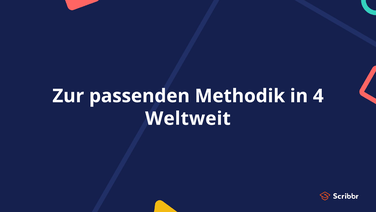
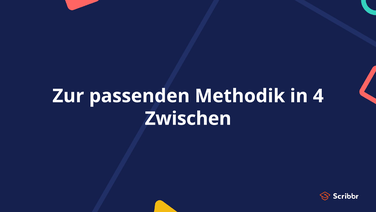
Weltweit: Weltweit -> Zwischen
